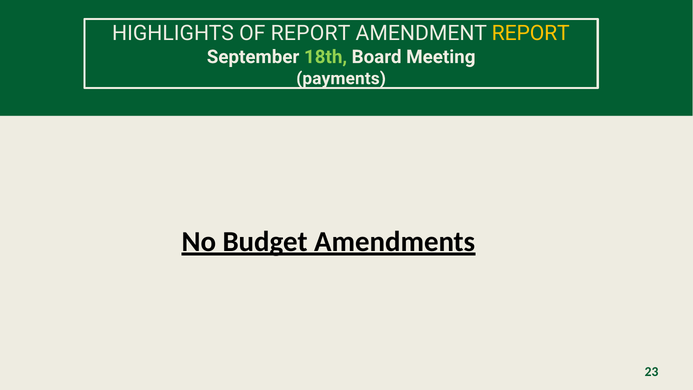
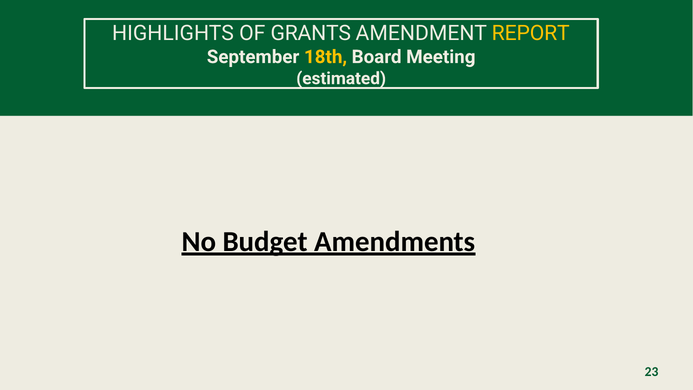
OF REPORT: REPORT -> GRANTS
18th colour: light green -> yellow
payments: payments -> estimated
